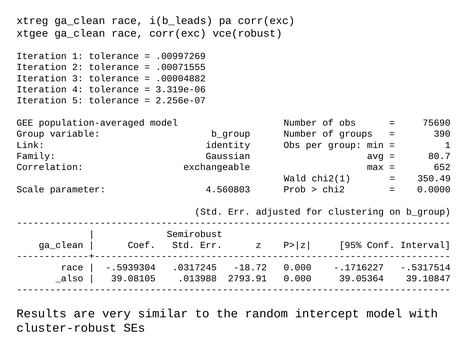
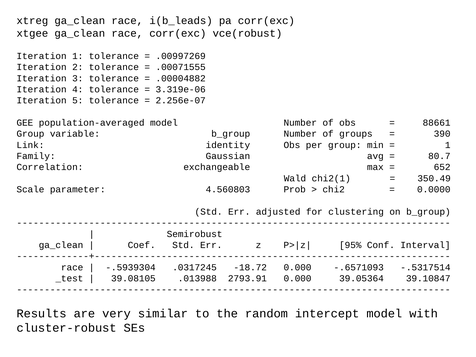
75690: 75690 -> 88661
-.1716227: -.1716227 -> -.6571093
_also: _also -> _test
